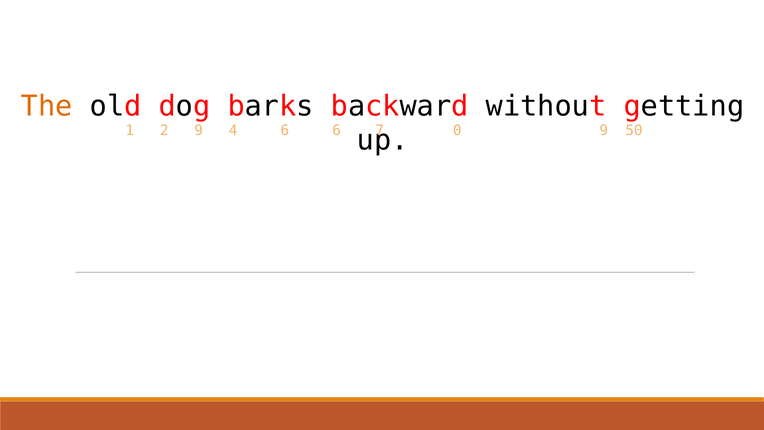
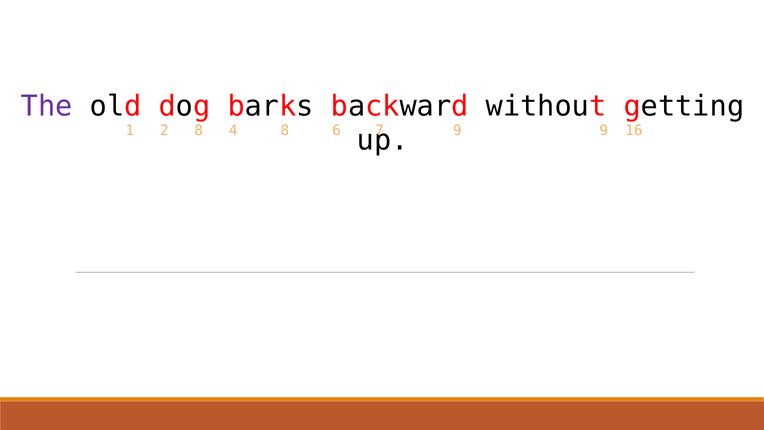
The colour: orange -> purple
2 9: 9 -> 8
4 6: 6 -> 8
0 at (457, 130): 0 -> 9
50: 50 -> 16
